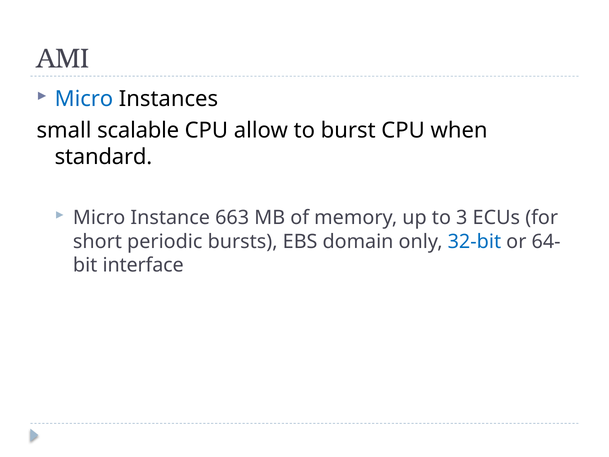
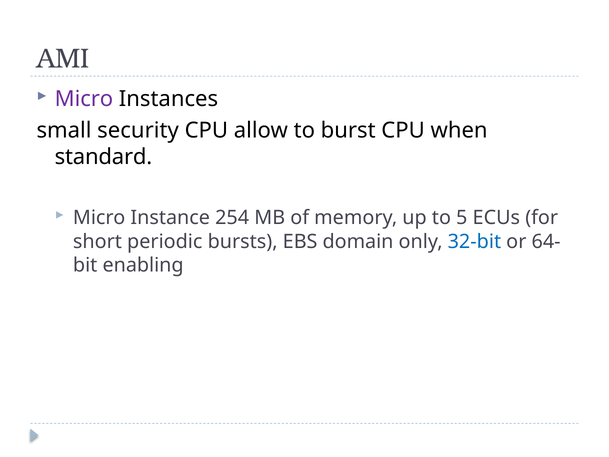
Micro at (84, 99) colour: blue -> purple
scalable: scalable -> security
663: 663 -> 254
3: 3 -> 5
interface: interface -> enabling
